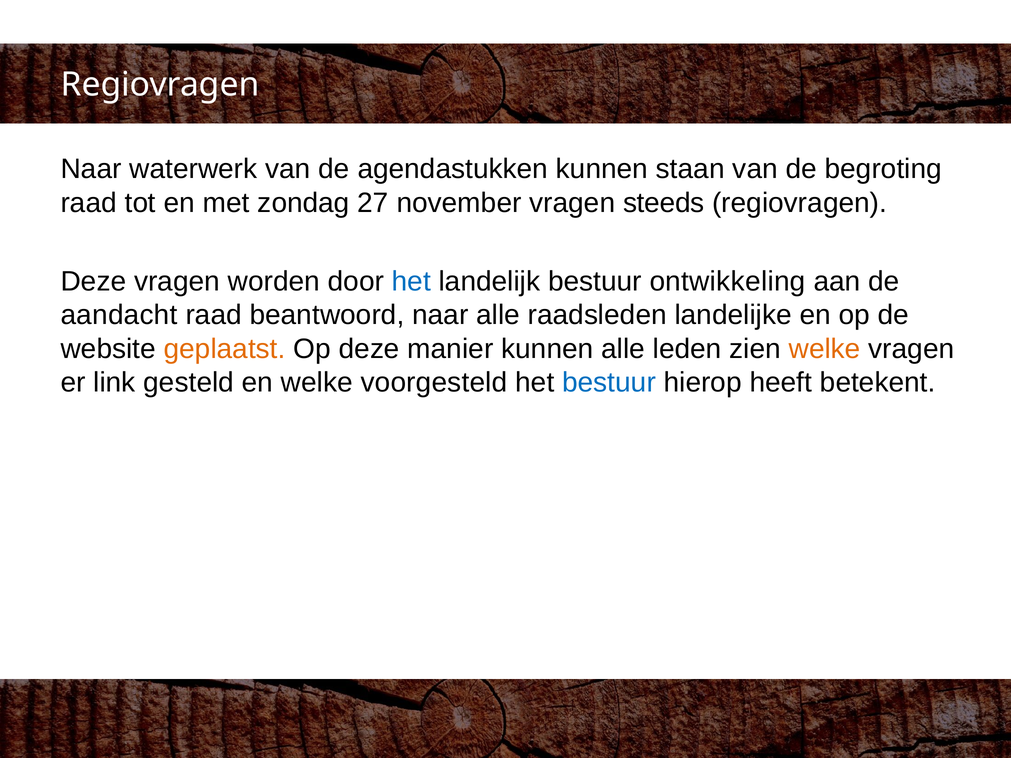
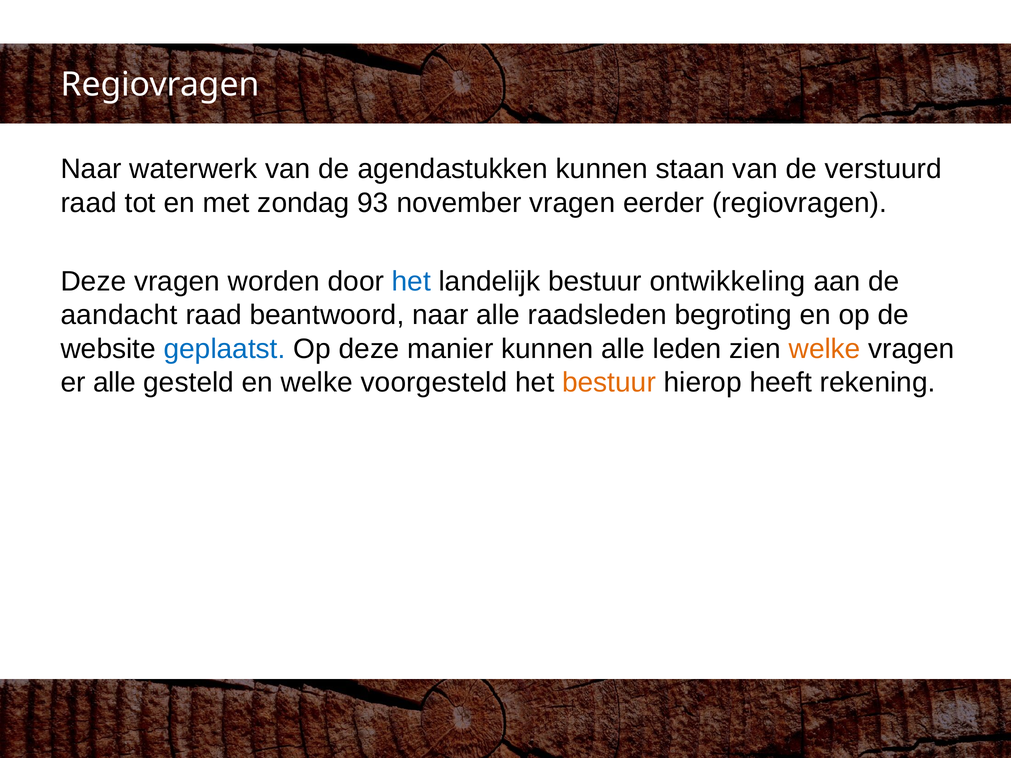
begroting: begroting -> verstuurd
27: 27 -> 93
steeds: steeds -> eerder
landelijke: landelijke -> begroting
geplaatst colour: orange -> blue
er link: link -> alle
bestuur at (609, 383) colour: blue -> orange
betekent: betekent -> rekening
